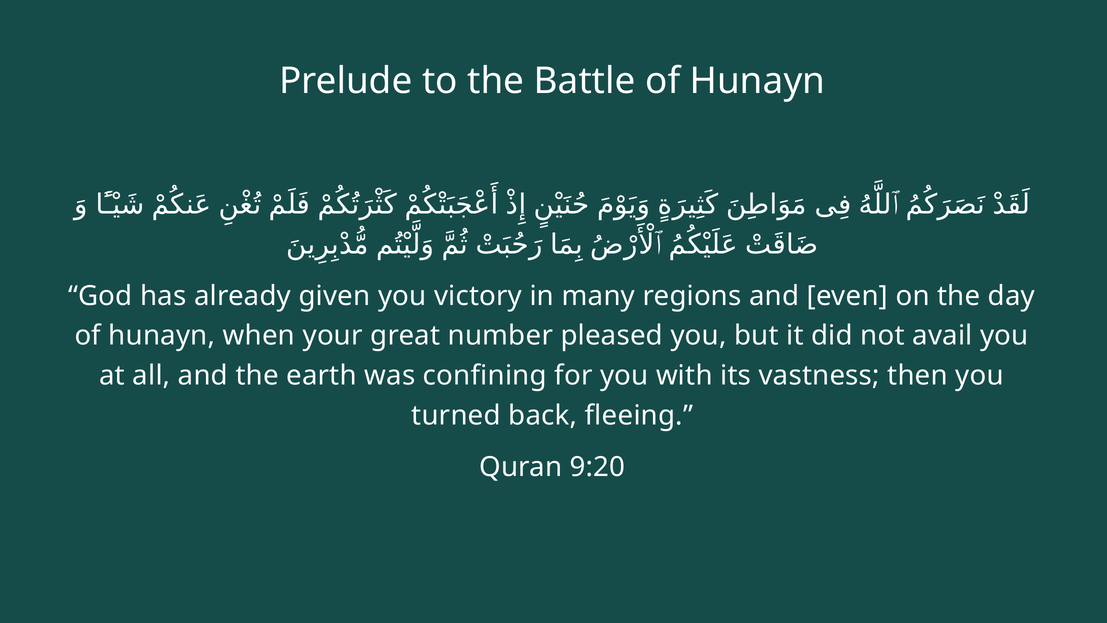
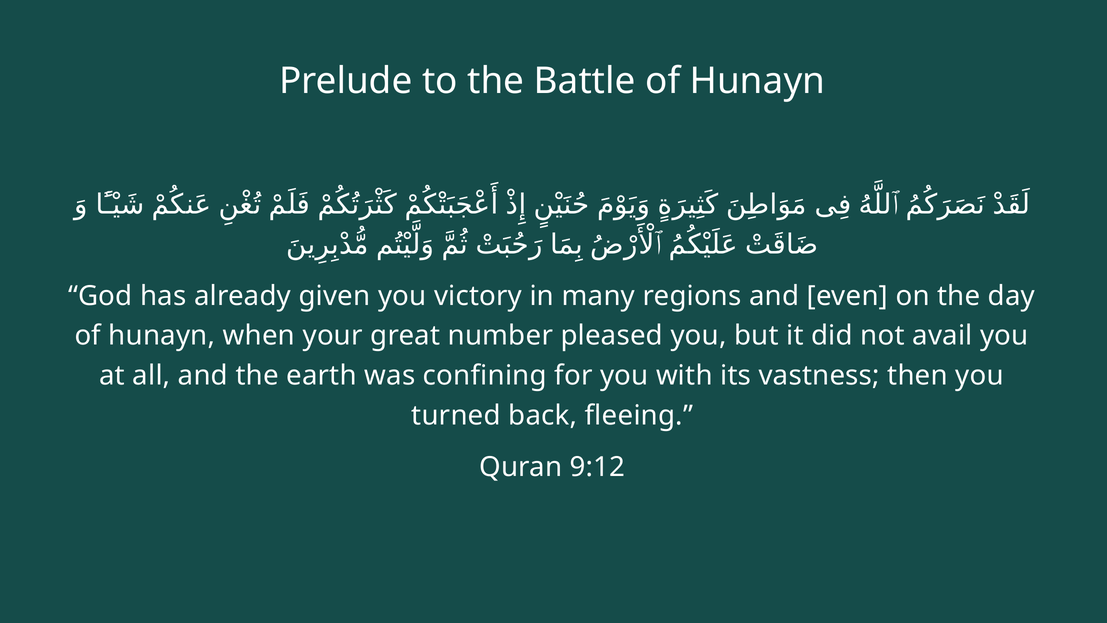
9:20: 9:20 -> 9:12
